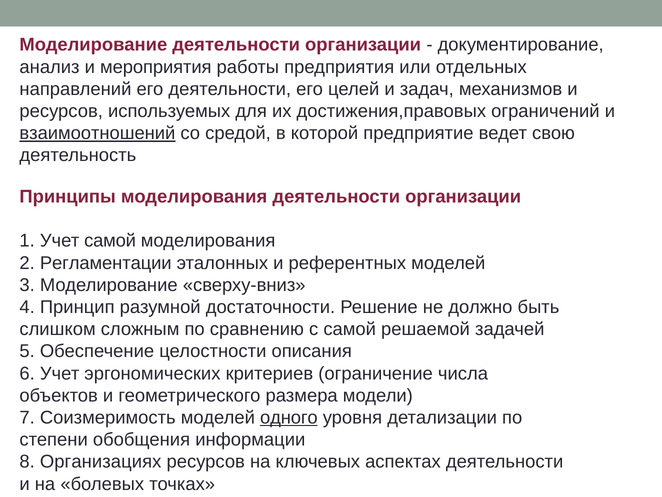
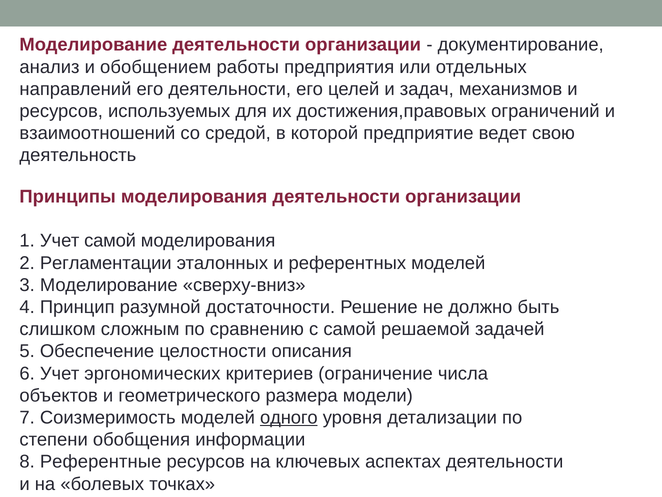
мероприятия: мероприятия -> обобщением
взаимоотношений underline: present -> none
Организациях: Организациях -> Референтные
